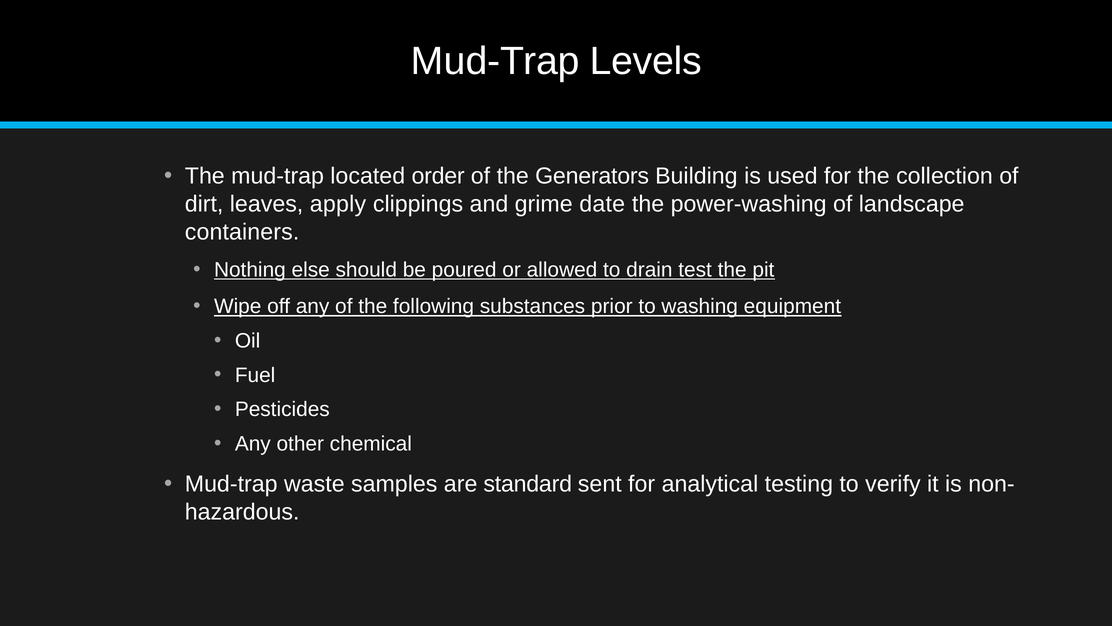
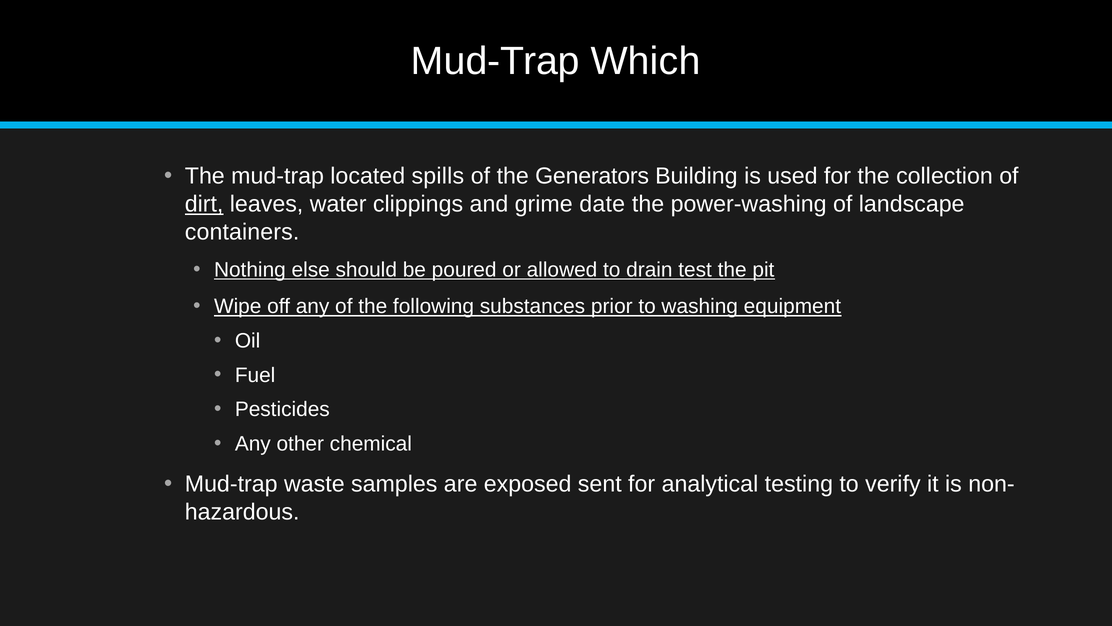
Levels: Levels -> Which
order: order -> spills
dirt underline: none -> present
apply: apply -> water
standard: standard -> exposed
